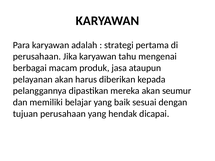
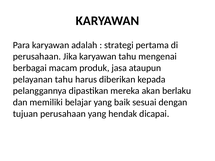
pelayanan akan: akan -> tahu
seumur: seumur -> berlaku
